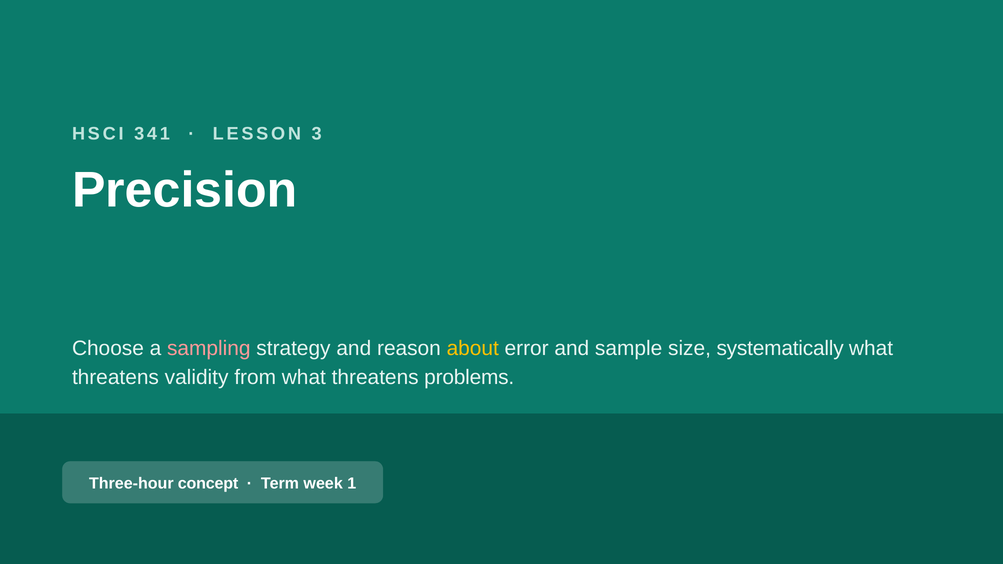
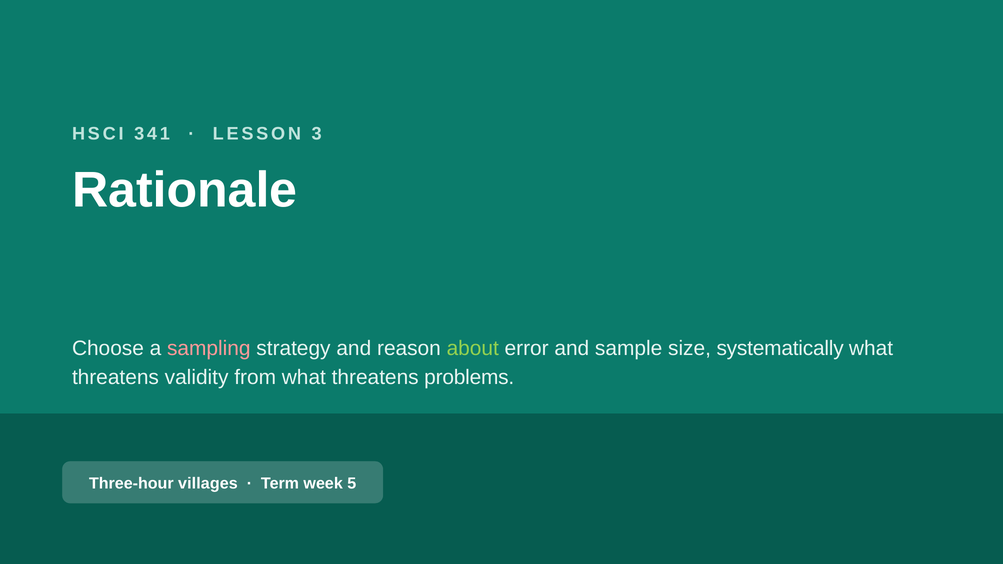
Precision: Precision -> Rationale
about colour: yellow -> light green
concept: concept -> villages
1: 1 -> 5
